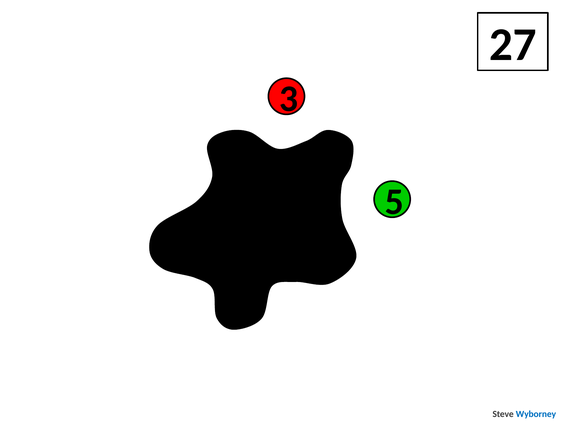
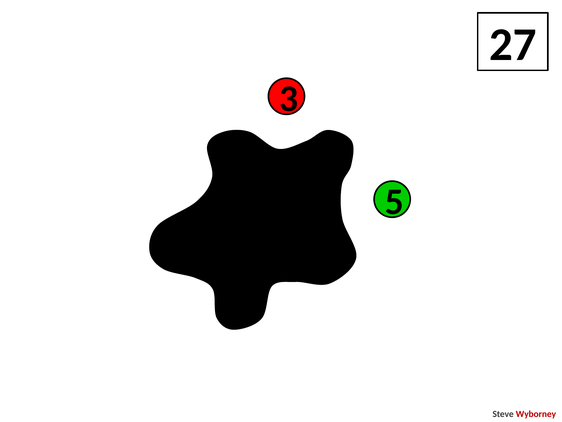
Wyborney colour: blue -> red
